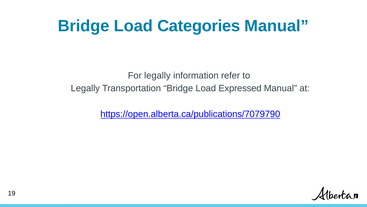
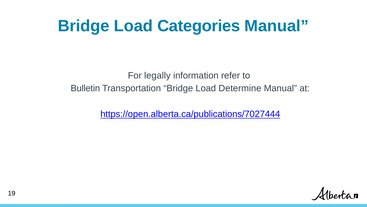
Legally at (85, 88): Legally -> Bulletin
Expressed: Expressed -> Determine
https://open.alberta.ca/publications/7079790: https://open.alberta.ca/publications/7079790 -> https://open.alberta.ca/publications/7027444
